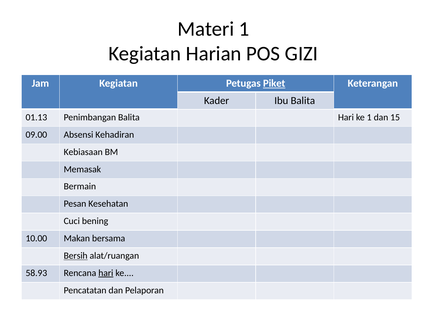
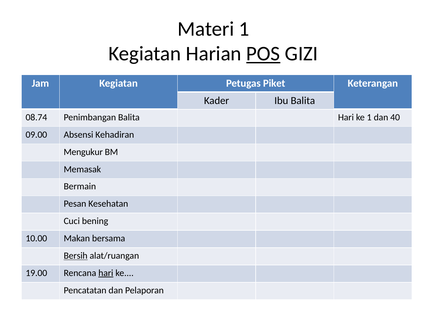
POS underline: none -> present
Piket underline: present -> none
01.13: 01.13 -> 08.74
15: 15 -> 40
Kebiasaan: Kebiasaan -> Mengukur
58.93: 58.93 -> 19.00
